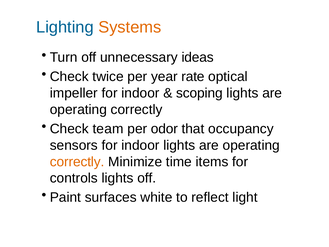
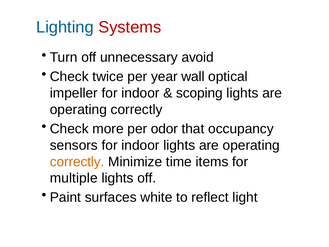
Systems colour: orange -> red
ideas: ideas -> avoid
rate: rate -> wall
team: team -> more
controls: controls -> multiple
